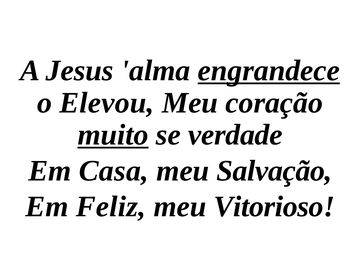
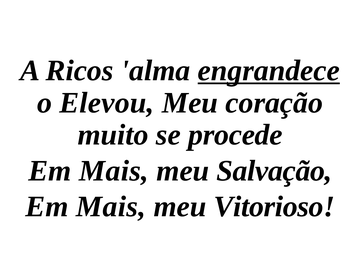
Jesus: Jesus -> Ricos
muito underline: present -> none
verdade: verdade -> procede
Casa at (114, 171): Casa -> Mais
Feliz at (111, 206): Feliz -> Mais
